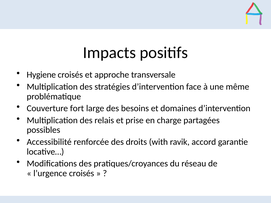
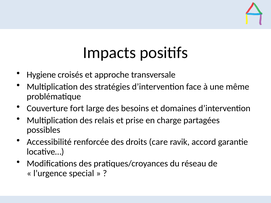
with: with -> care
l’urgence croisés: croisés -> special
